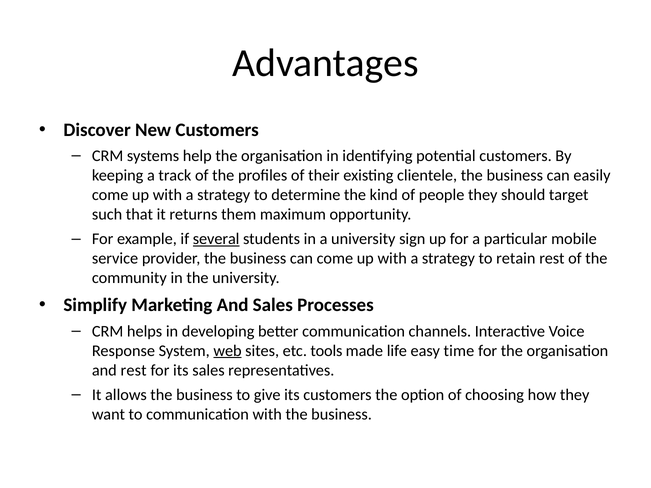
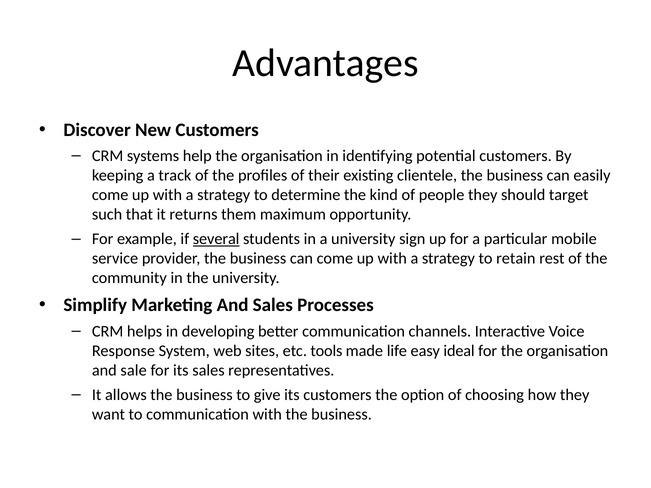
web underline: present -> none
time: time -> ideal
and rest: rest -> sale
